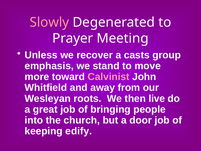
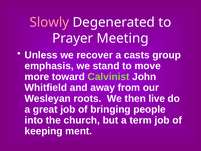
Calvinist colour: pink -> light green
door: door -> term
edify: edify -> ment
